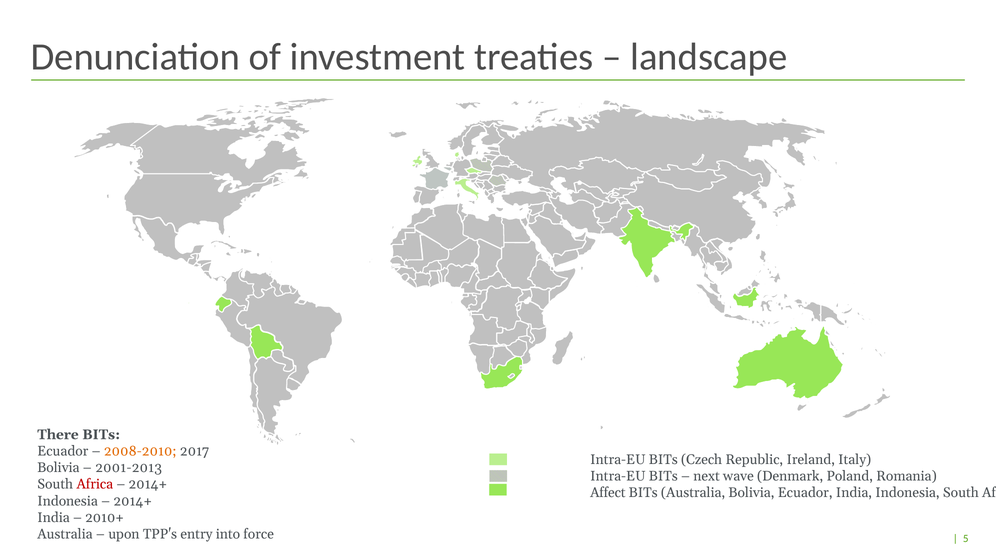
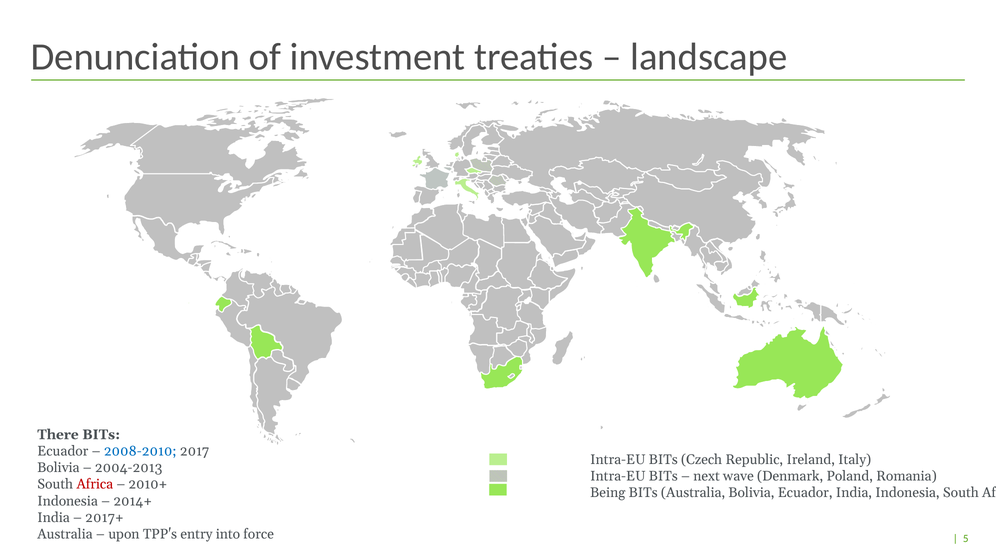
2008-2010 colour: orange -> blue
2001-2013: 2001-2013 -> 2004-2013
2014+ at (148, 485): 2014+ -> 2010+
Affect: Affect -> Being
2010+: 2010+ -> 2017+
